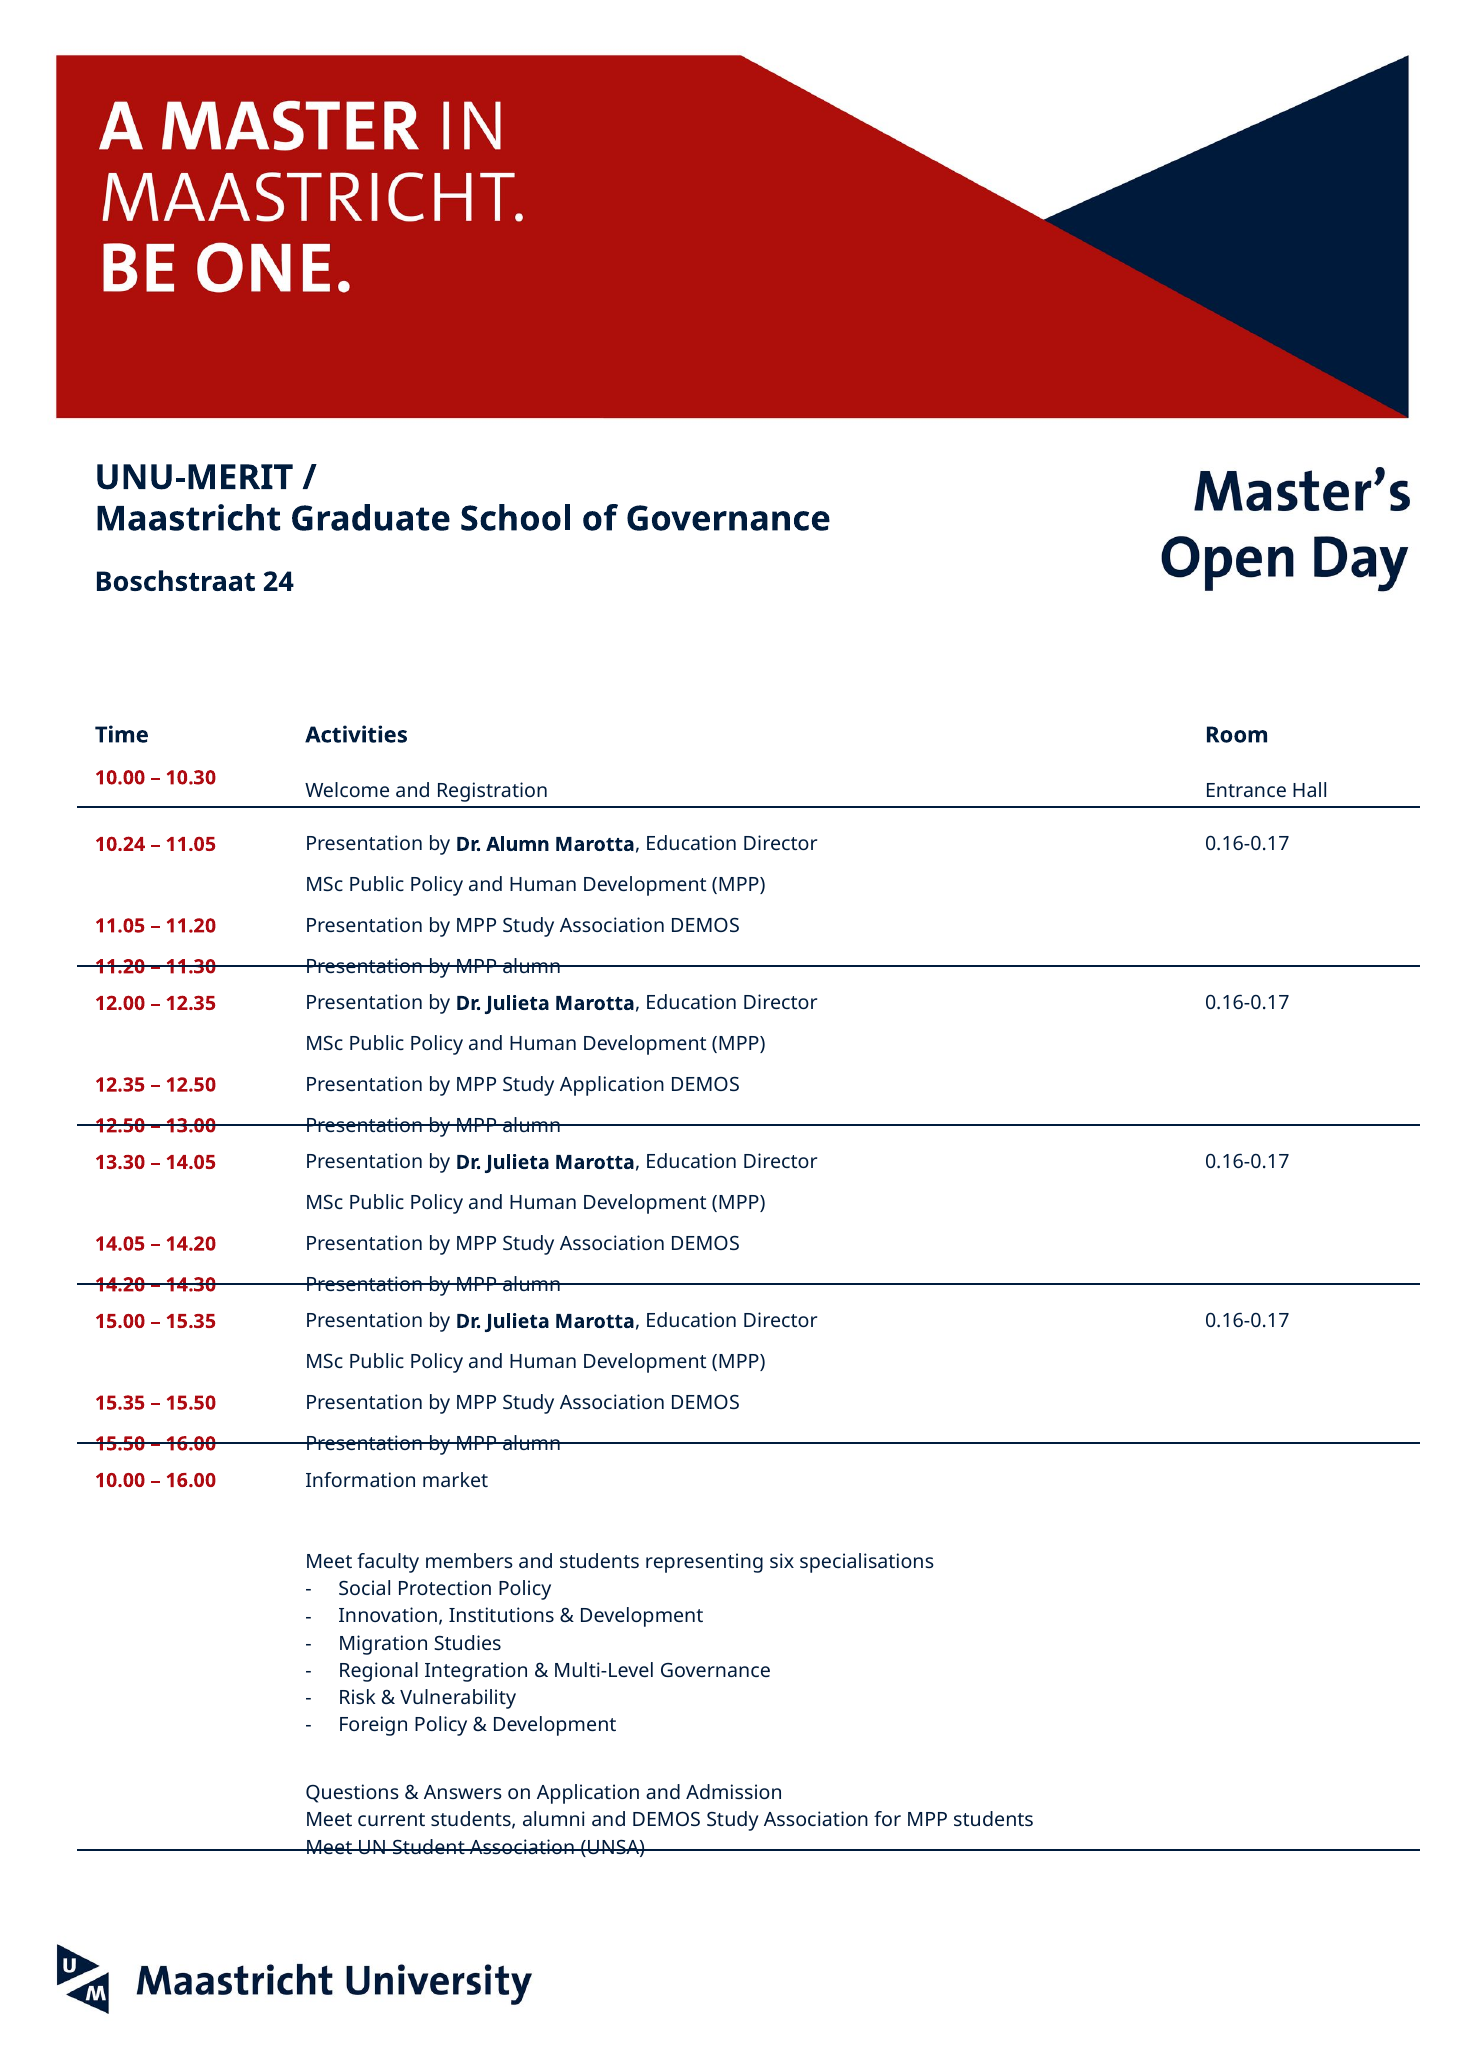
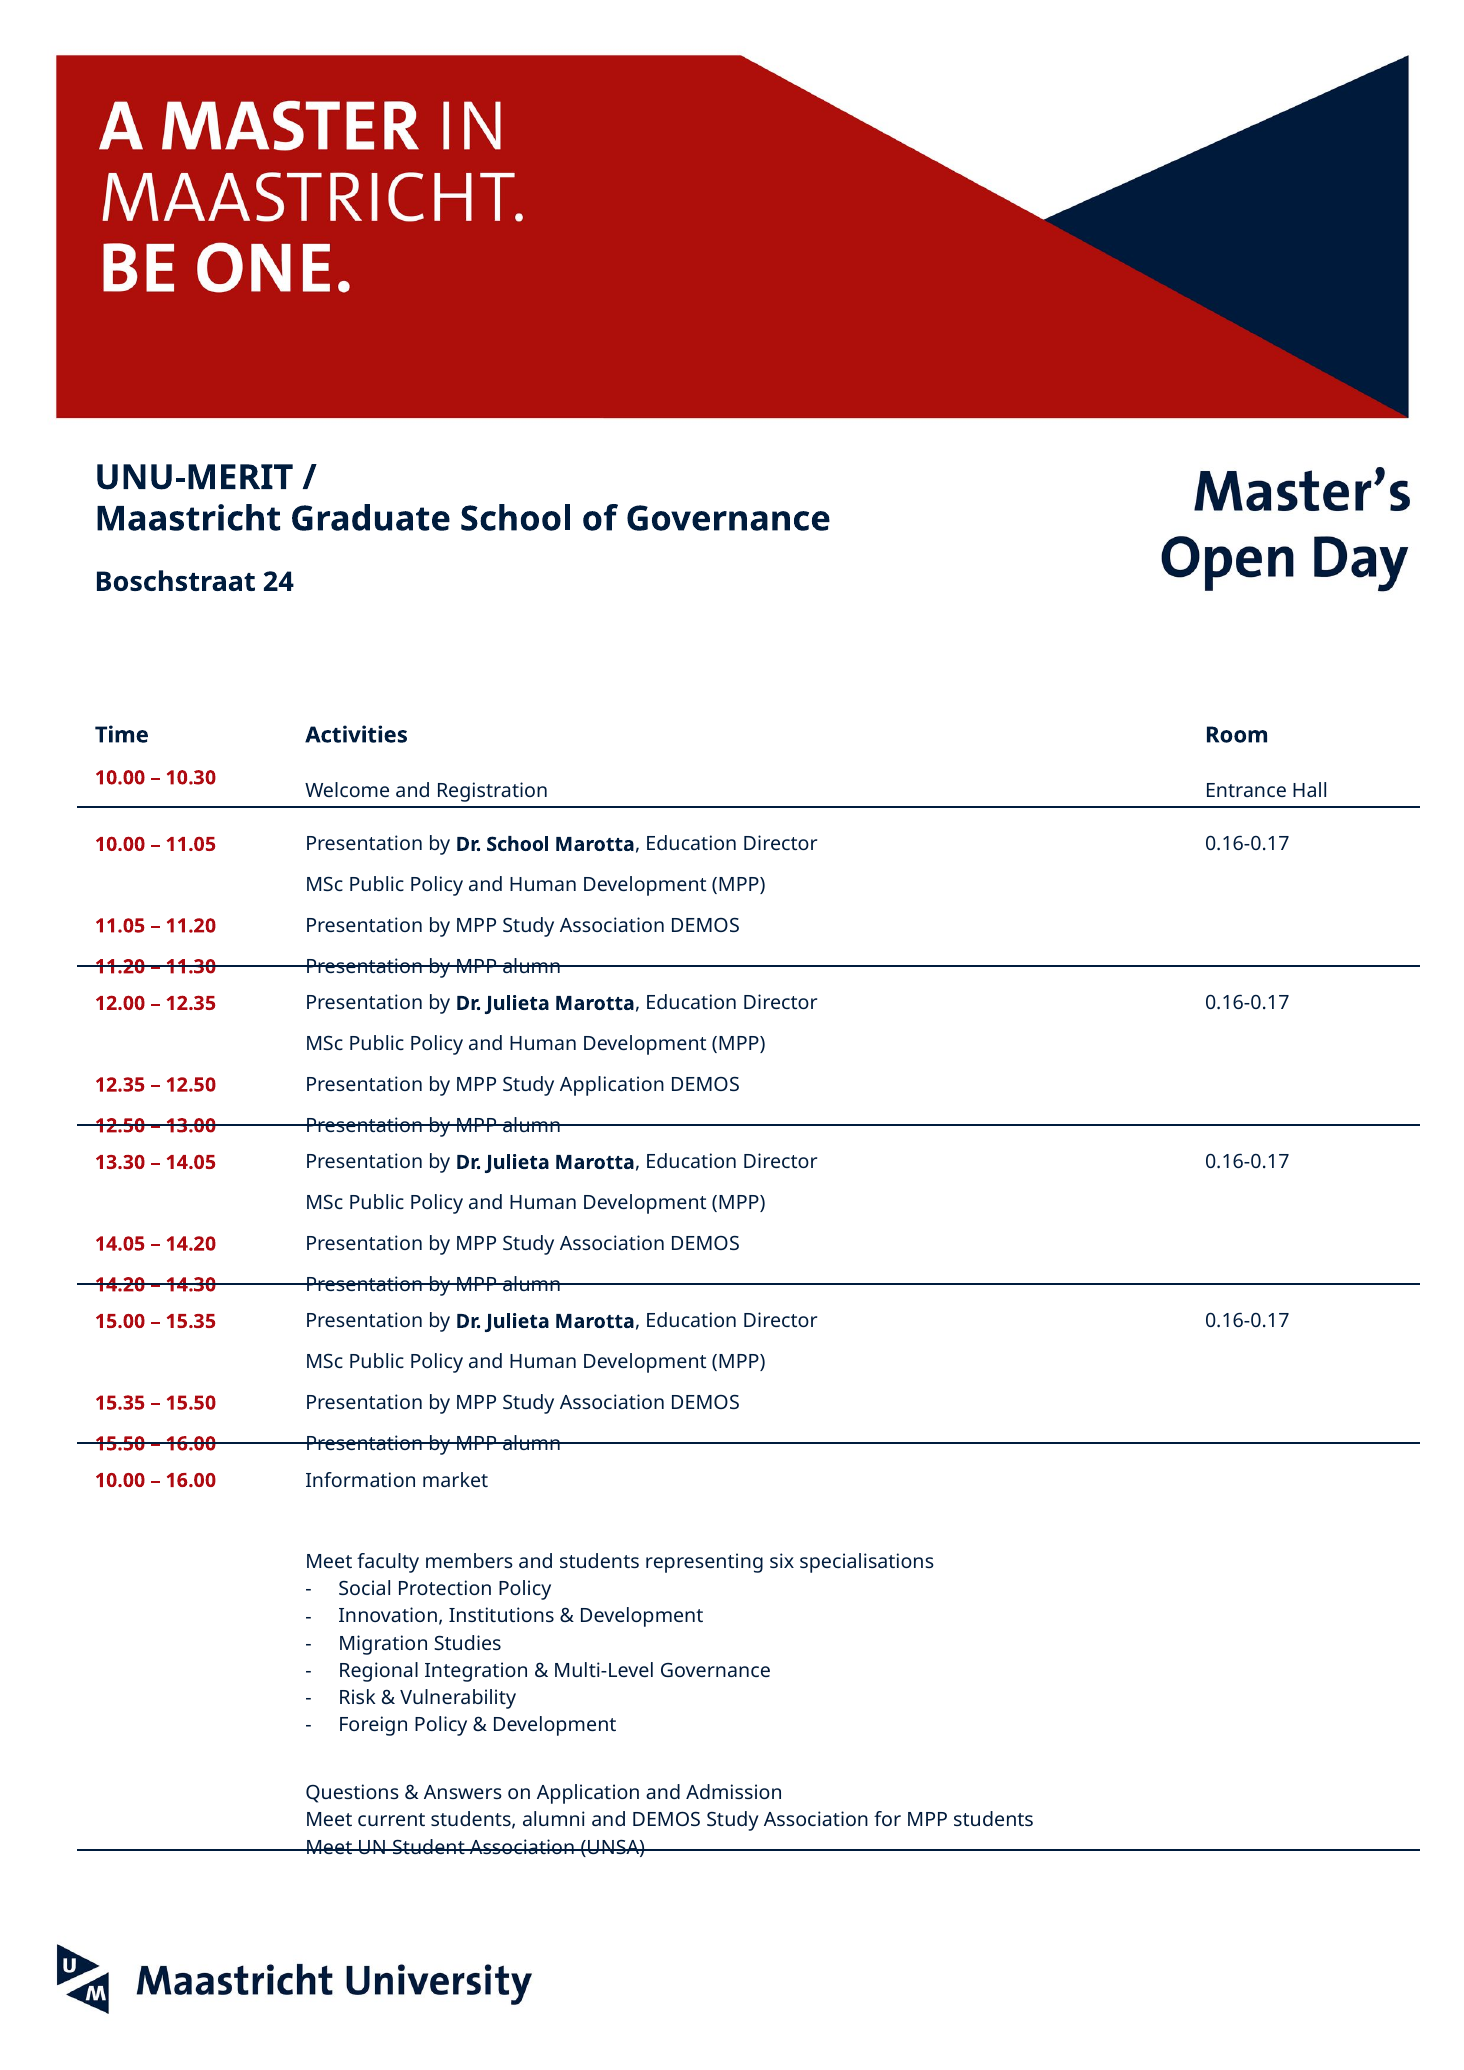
Dr Alumn: Alumn -> School
10.24 at (120, 844): 10.24 -> 10.00
